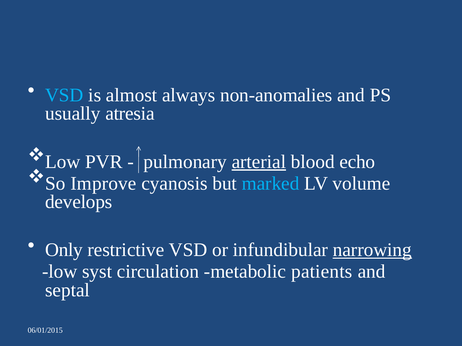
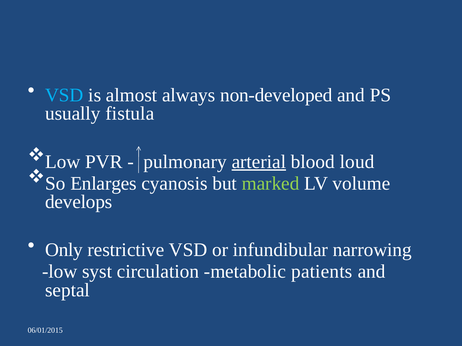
non-anomalies: non-anomalies -> non-developed
atresia: atresia -> fistula
echo: echo -> loud
Improve: Improve -> Enlarges
marked colour: light blue -> light green
narrowing underline: present -> none
